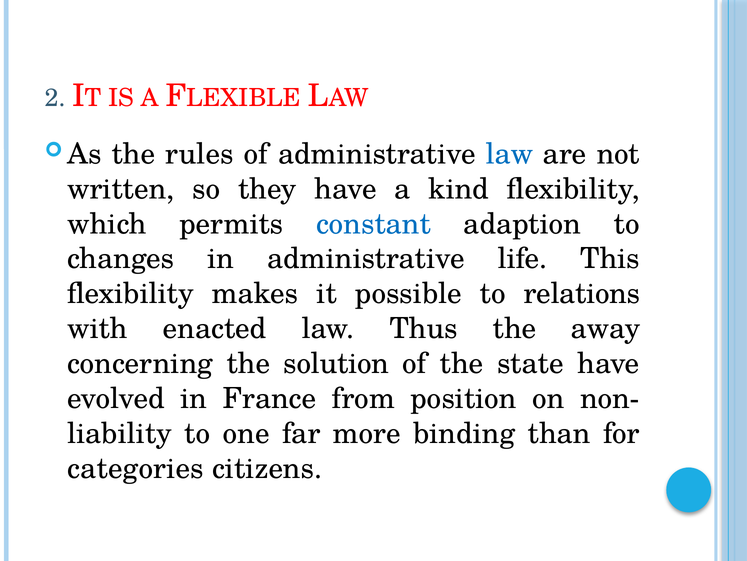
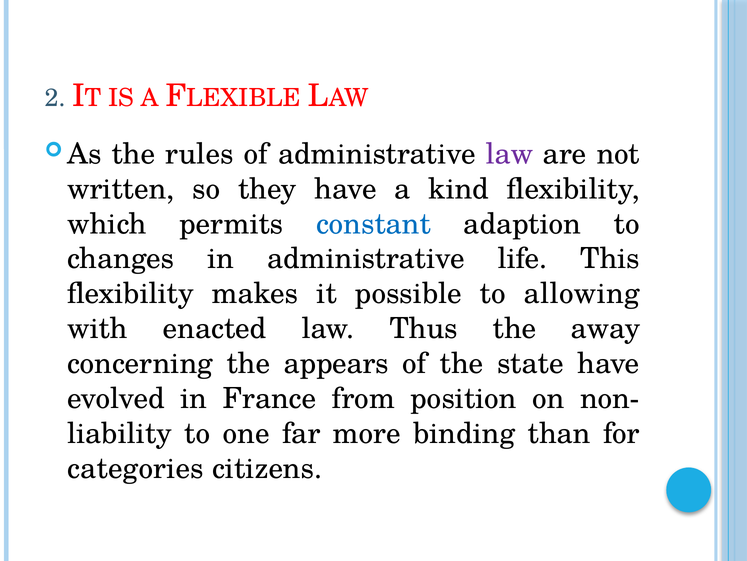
law at (509, 154) colour: blue -> purple
relations: relations -> allowing
solution: solution -> appears
